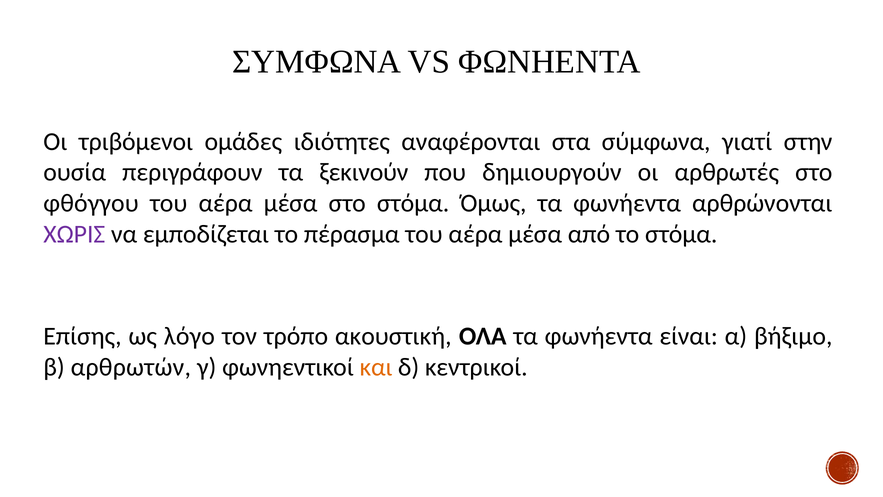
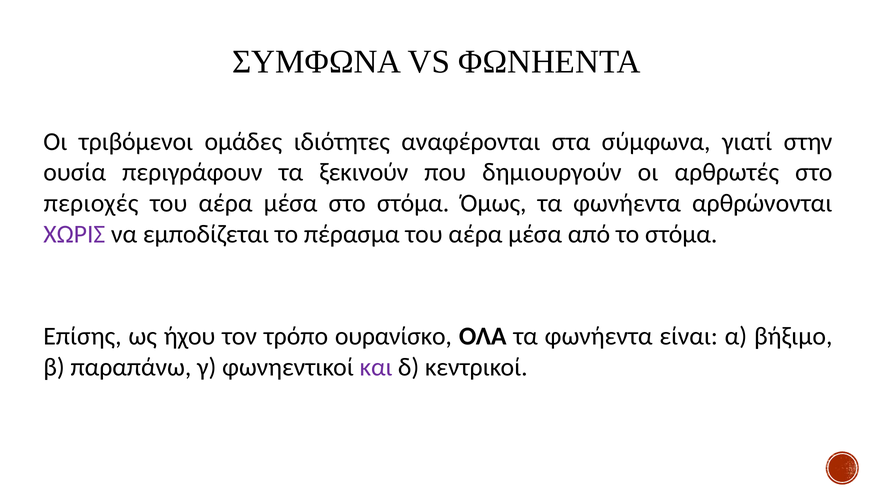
φθόγγου: φθόγγου -> περιοχές
λόγο: λόγο -> ήχου
ακουστική: ακουστική -> ουρανίσκο
αρθρωτών: αρθρωτών -> παραπάνω
και colour: orange -> purple
